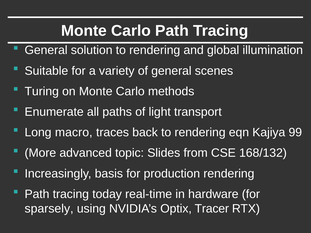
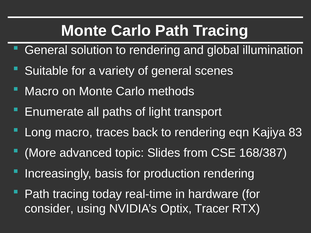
Turing at (42, 91): Turing -> Macro
99: 99 -> 83
168/132: 168/132 -> 168/387
sparsely: sparsely -> consider
